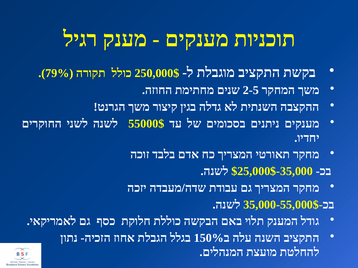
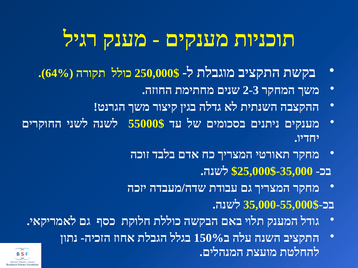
79%: 79% -> 64%
2-5: 2-5 -> 2-3
